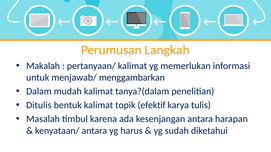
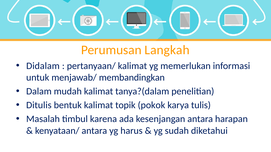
Makalah: Makalah -> Didalam
menggambarkan: menggambarkan -> membandingkan
efektif: efektif -> pokok
